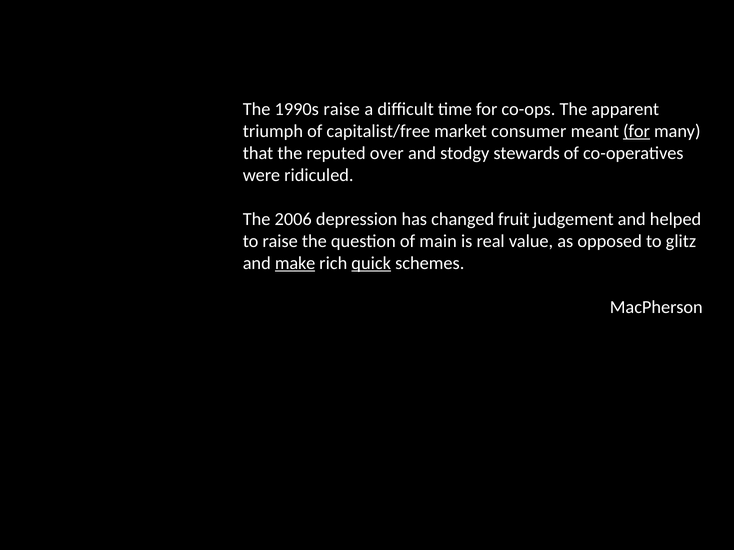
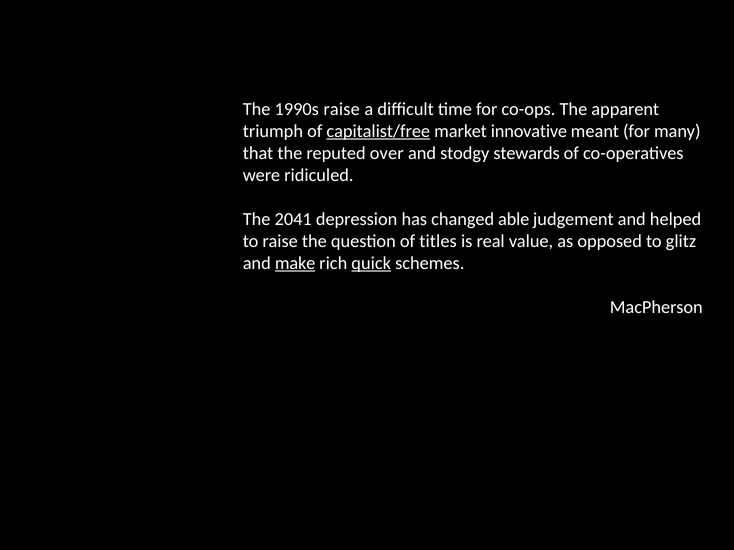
capitalist/free underline: none -> present
consumer: consumer -> innovative
for at (636, 131) underline: present -> none
2006: 2006 -> 2041
fruit: fruit -> able
main: main -> titles
